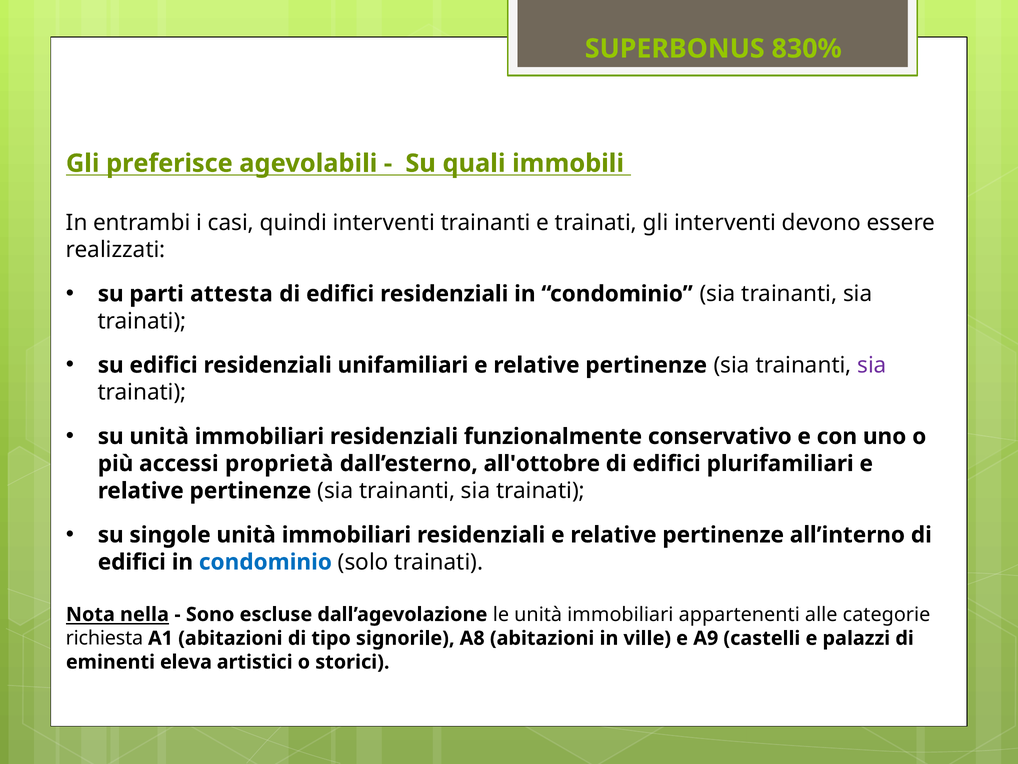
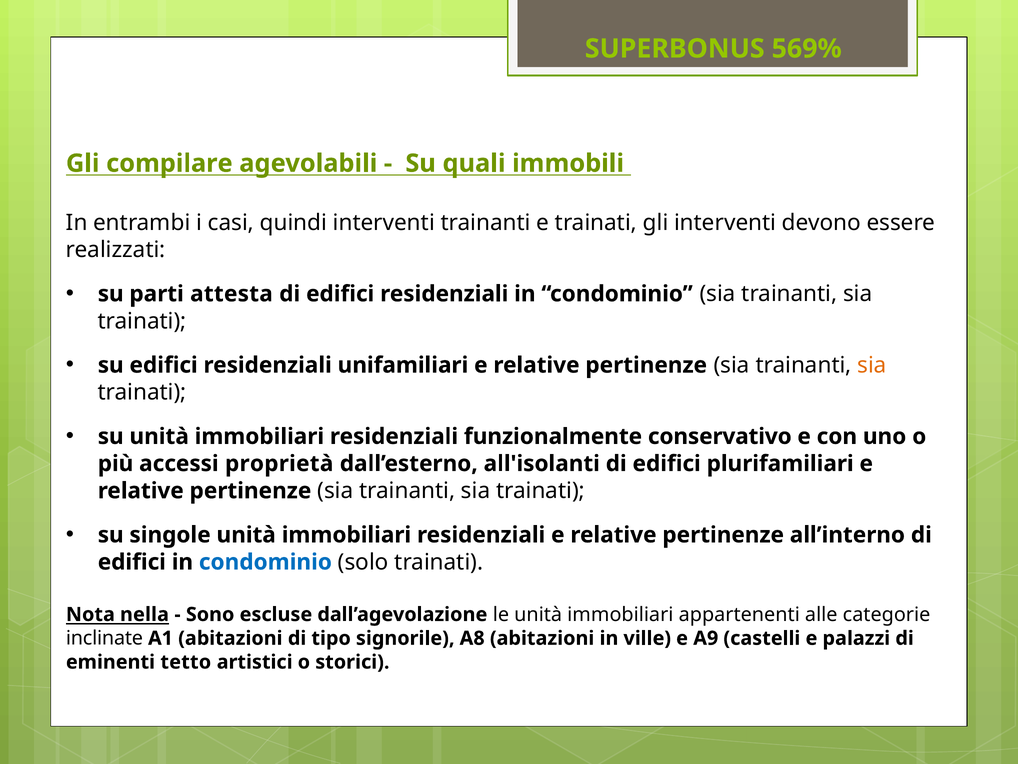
830%: 830% -> 569%
preferisce: preferisce -> compilare
sia at (872, 365) colour: purple -> orange
all'ottobre: all'ottobre -> all'isolanti
richiesta: richiesta -> inclinate
eleva: eleva -> tetto
